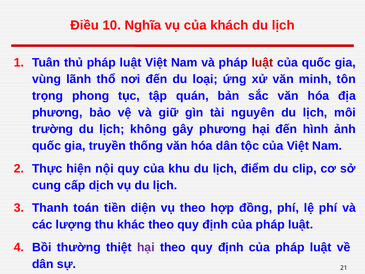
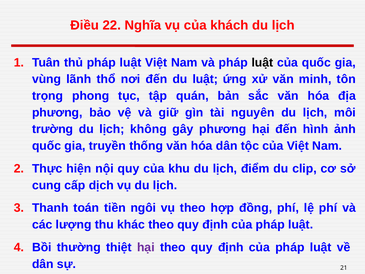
10: 10 -> 22
luật at (262, 63) colour: red -> black
du loại: loại -> luật
diện: diện -> ngôi
